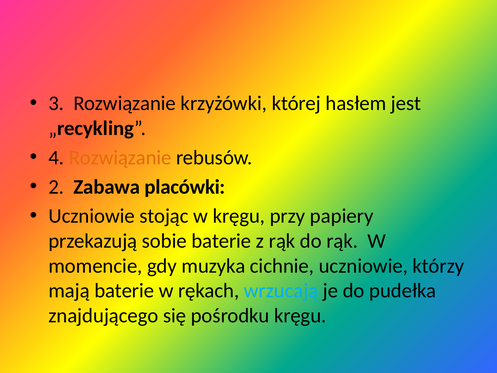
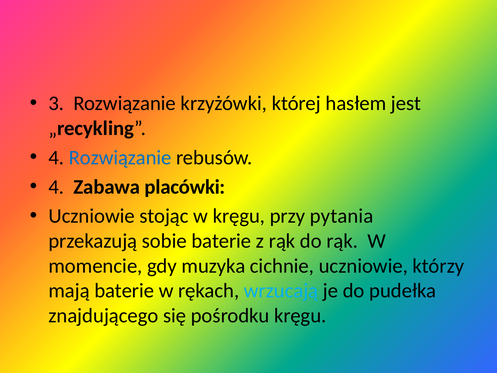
Rozwiązanie at (120, 157) colour: orange -> blue
2 at (56, 187): 2 -> 4
papiery: papiery -> pytania
